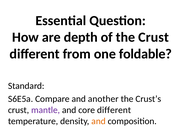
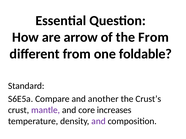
depth: depth -> arrow
the Crust: Crust -> From
core different: different -> increases
and at (99, 122) colour: orange -> purple
